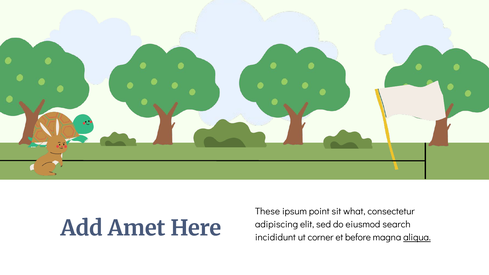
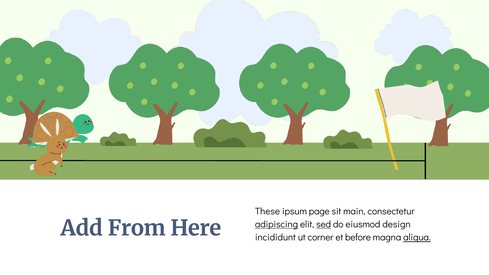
point: point -> page
what: what -> main
adipiscing underline: none -> present
sed underline: none -> present
search: search -> design
Amet: Amet -> From
